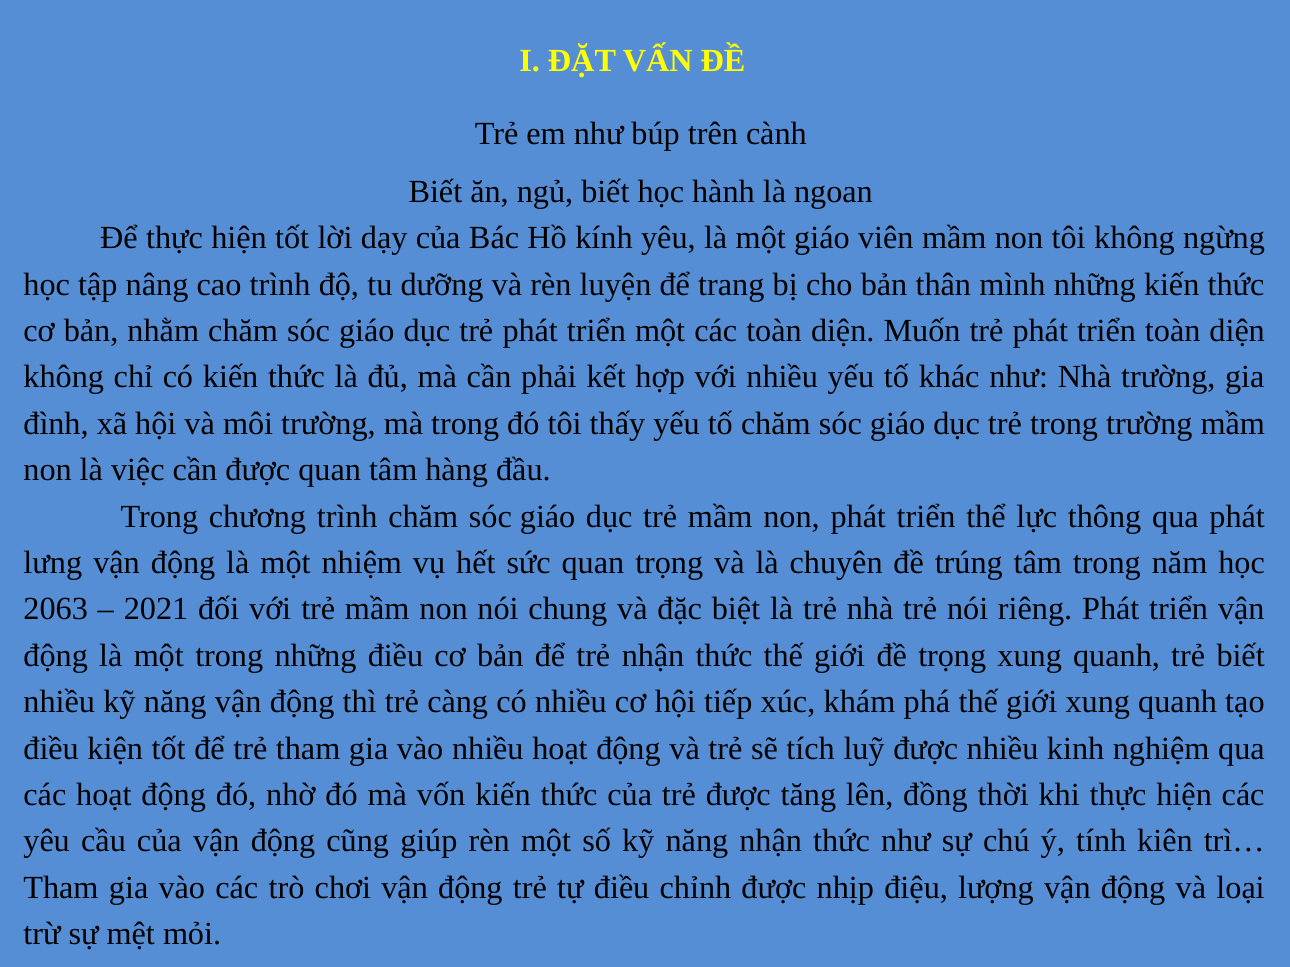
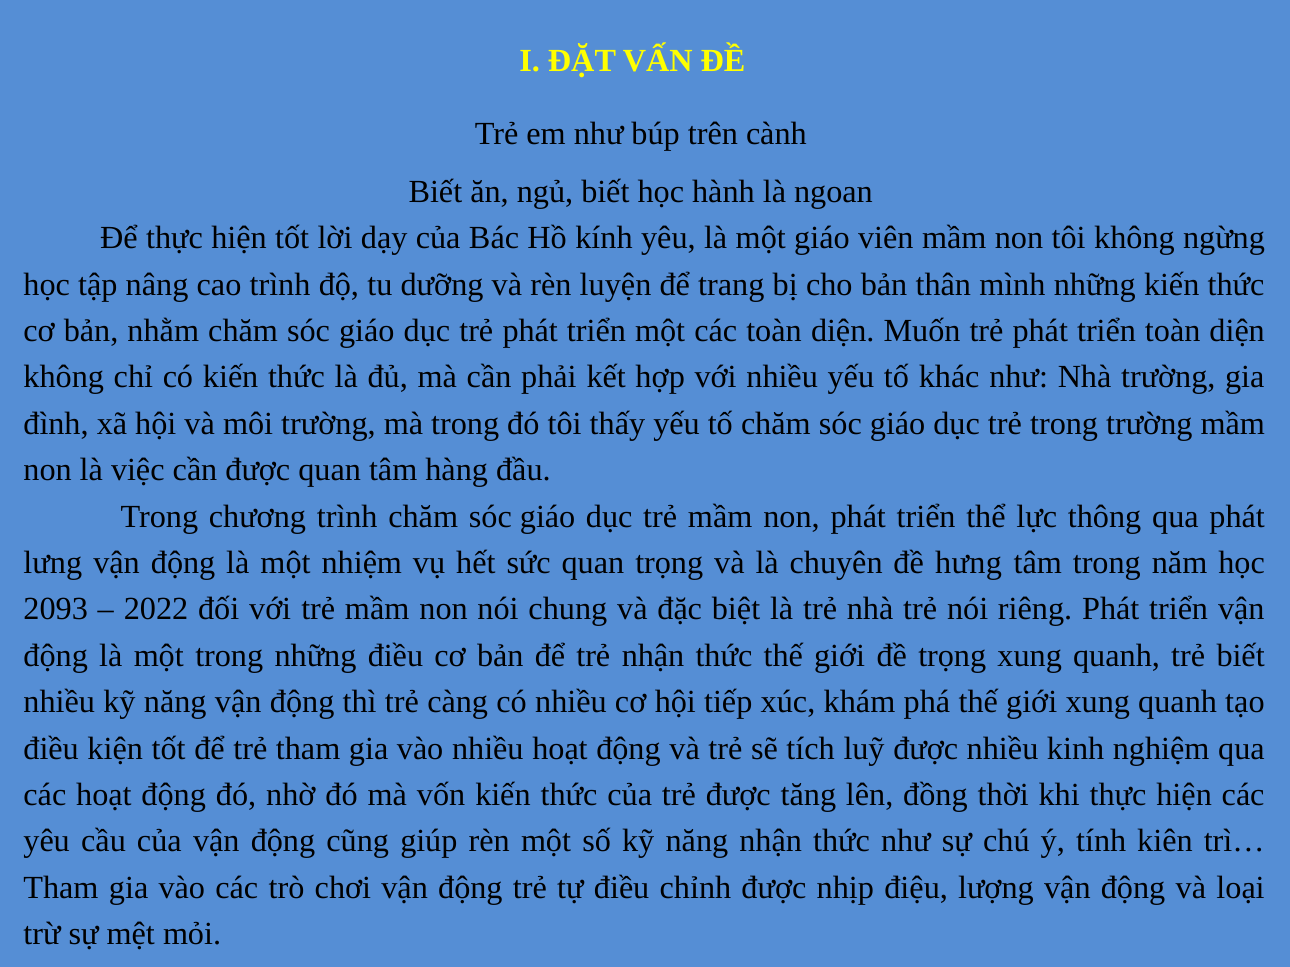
trúng: trúng -> hưng
2063: 2063 -> 2093
2021: 2021 -> 2022
